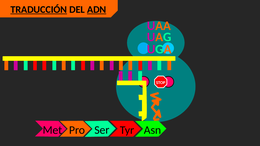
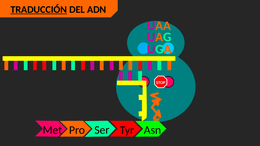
ADN underline: present -> none
